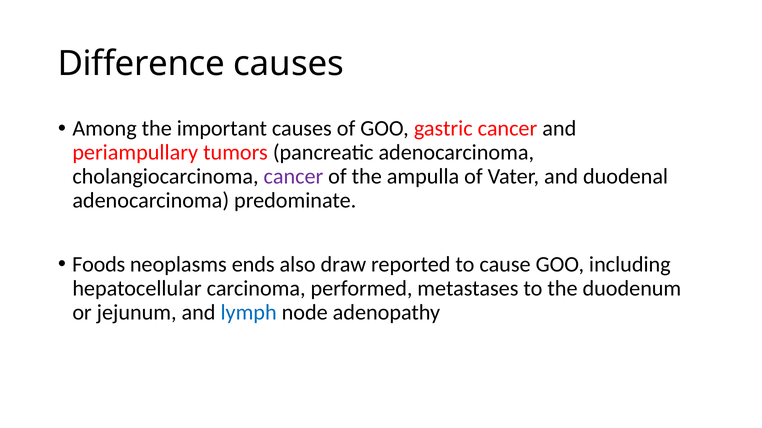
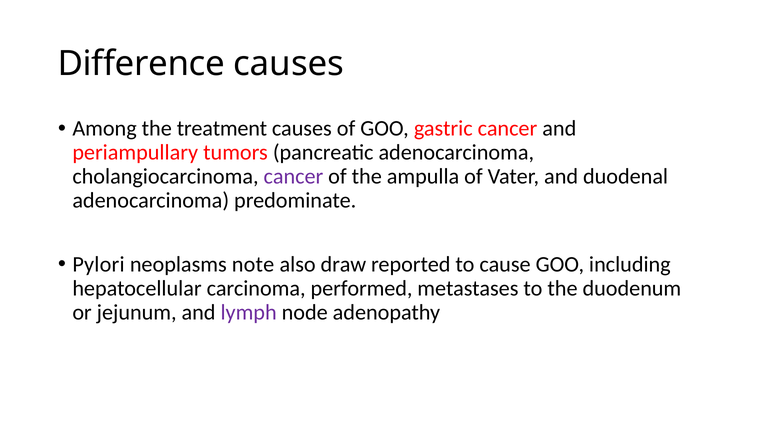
important: important -> treatment
Foods: Foods -> Pylori
ends: ends -> note
lymph colour: blue -> purple
